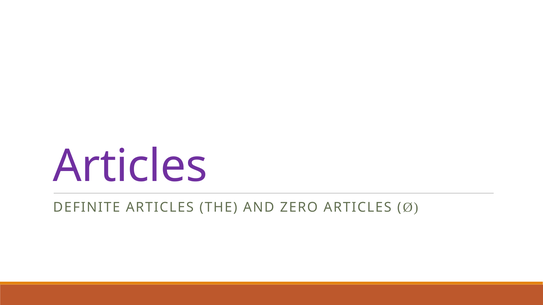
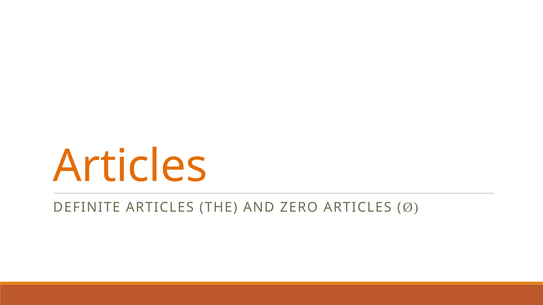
Articles at (130, 166) colour: purple -> orange
